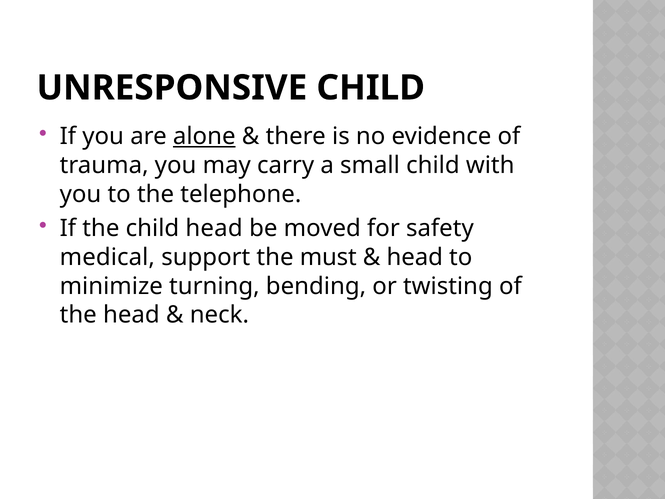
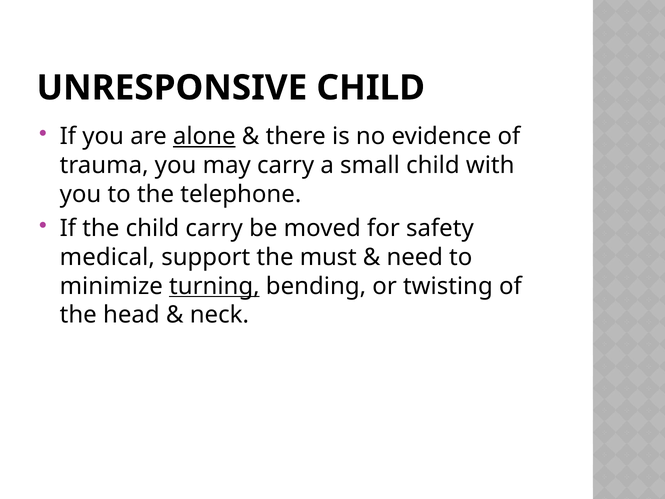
child head: head -> carry
head at (415, 257): head -> need
turning underline: none -> present
